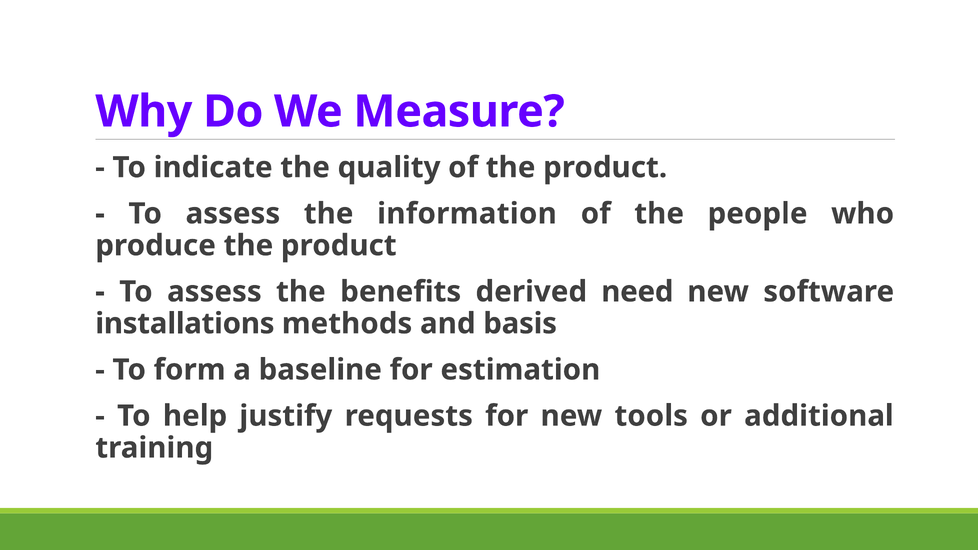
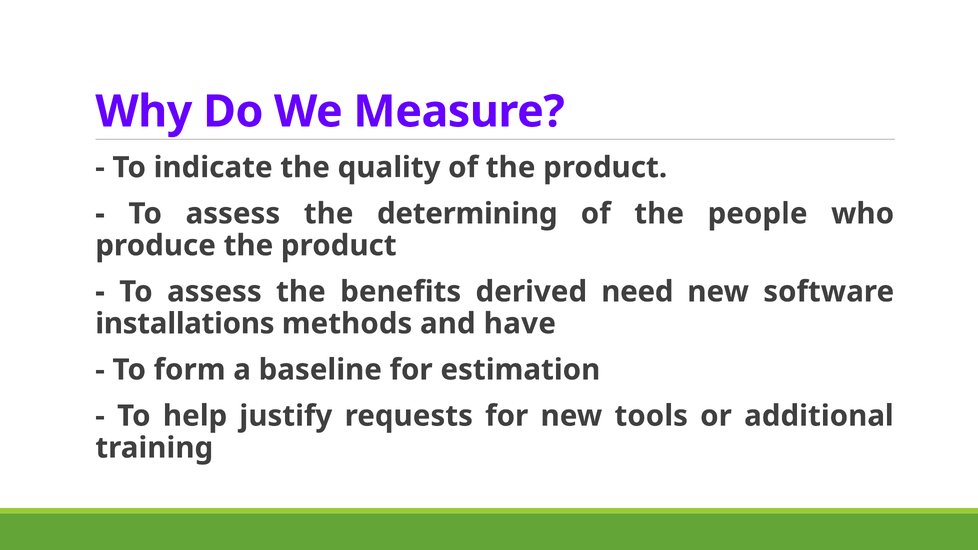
information: information -> determining
basis: basis -> have
